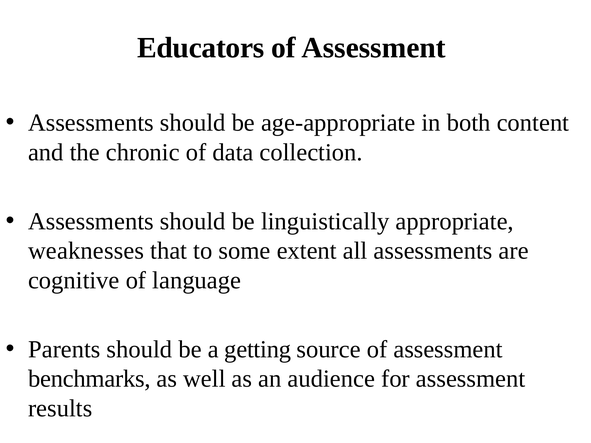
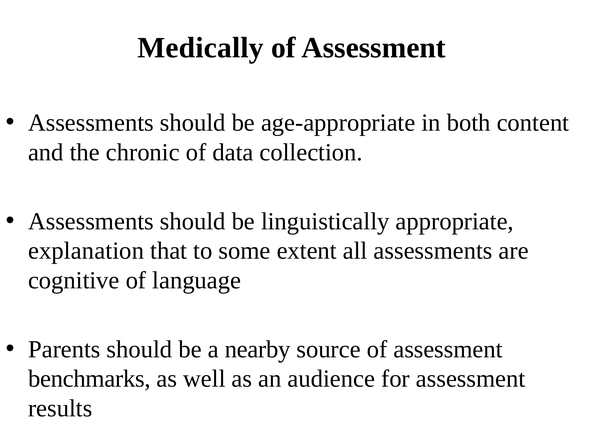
Educators: Educators -> Medically
weaknesses: weaknesses -> explanation
getting: getting -> nearby
